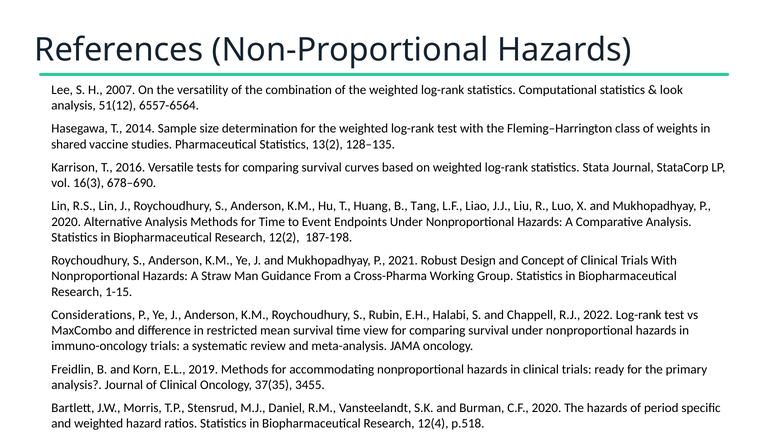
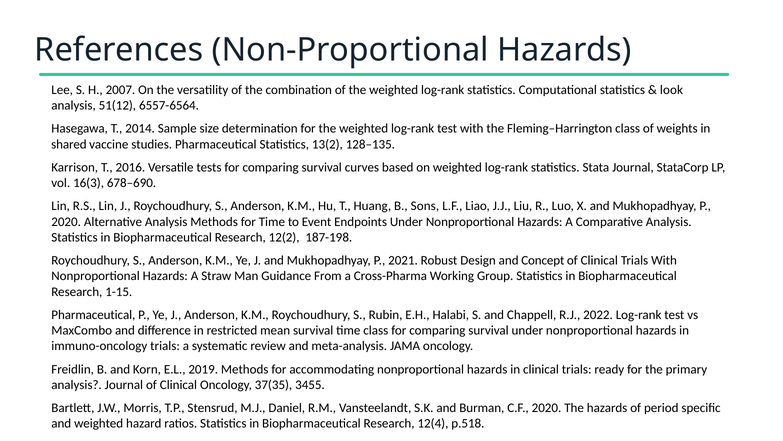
Tang: Tang -> Sons
Considerations at (93, 314): Considerations -> Pharmaceutical
time view: view -> class
